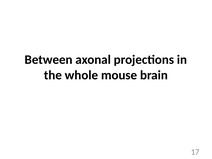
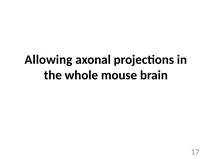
Between: Between -> Allowing
